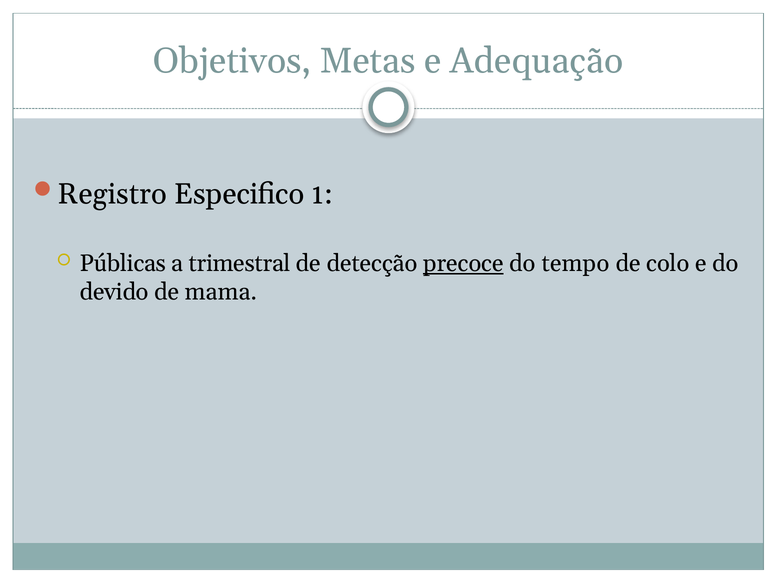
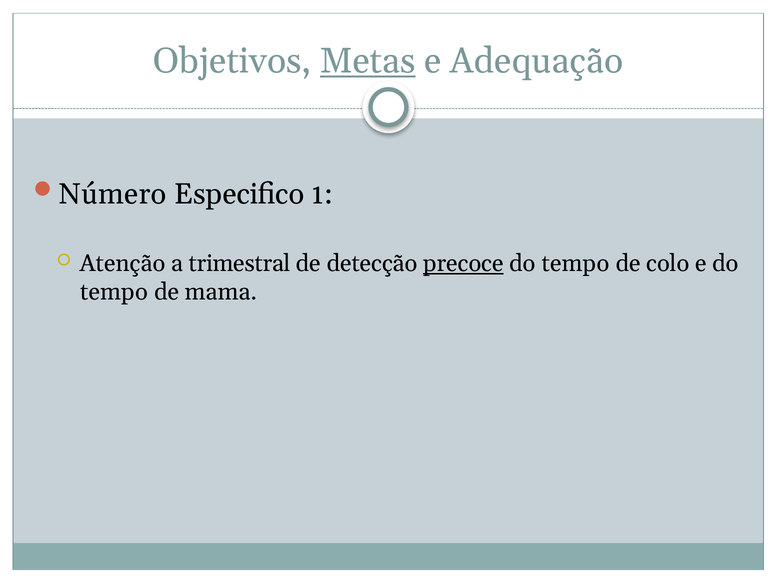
Metas underline: none -> present
Registro: Registro -> Número
Públicas: Públicas -> Atenção
devido at (114, 292): devido -> tempo
